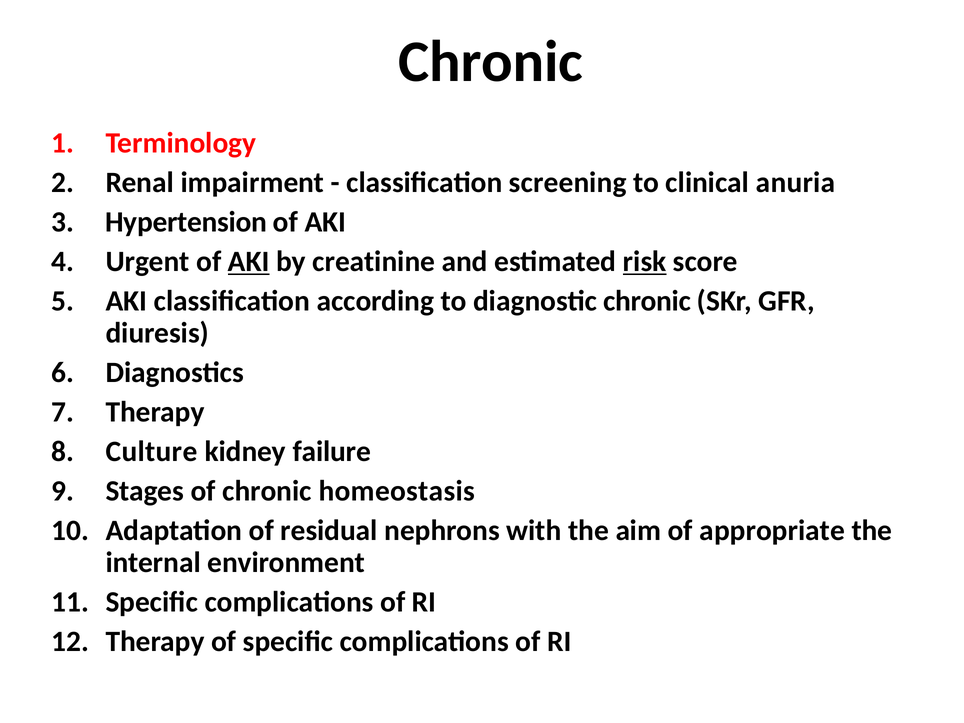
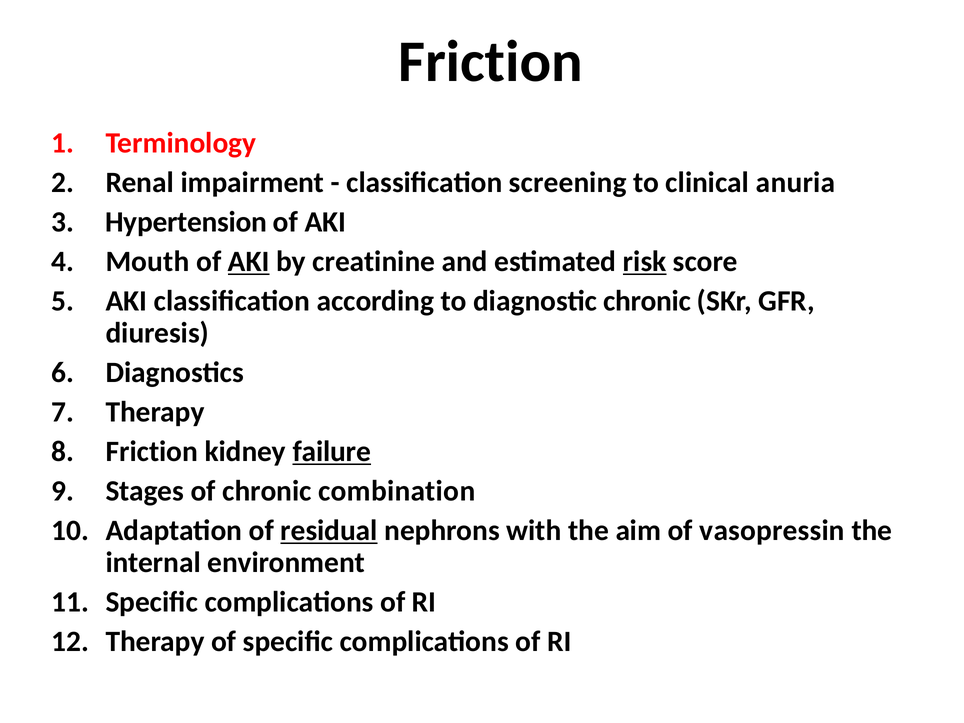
Chronic at (491, 62): Chronic -> Friction
Urgent: Urgent -> Mouth
Culture at (152, 451): Culture -> Friction
failure underline: none -> present
homeostasis: homeostasis -> combination
residual underline: none -> present
appropriate: appropriate -> vasopressin
